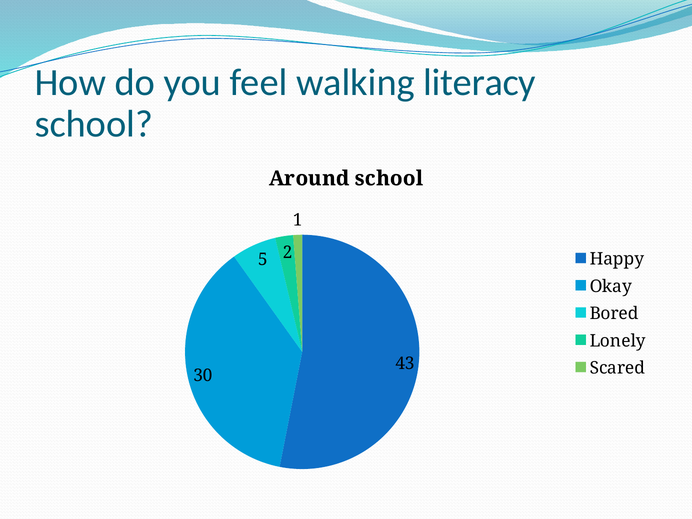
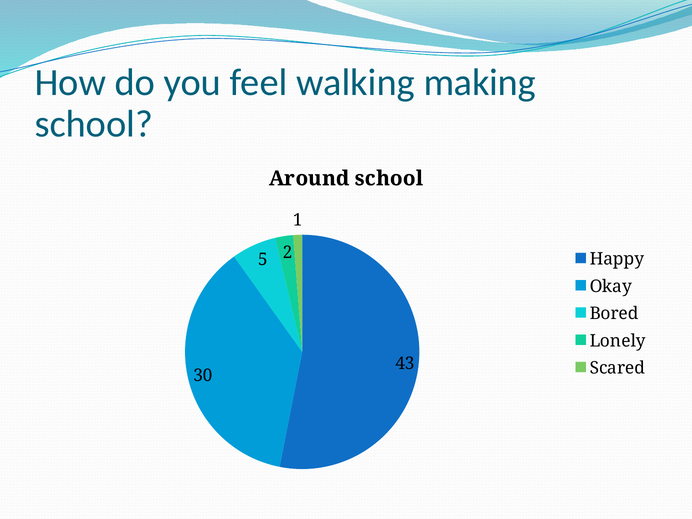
literacy: literacy -> making
